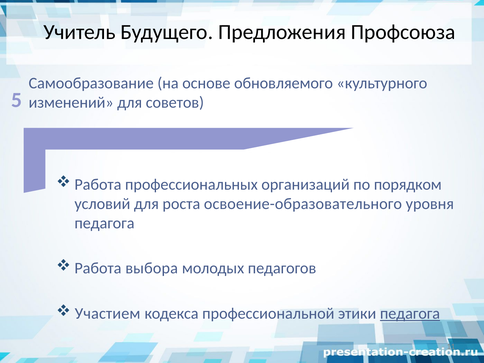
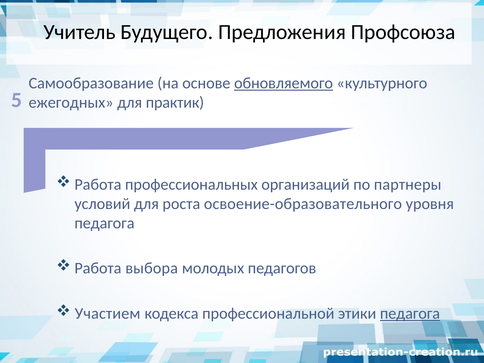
обновляемого underline: none -> present
изменений: изменений -> ежегодных
советов: советов -> практик
порядком: порядком -> партнеры
